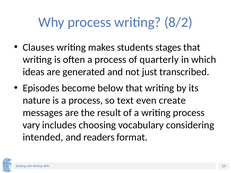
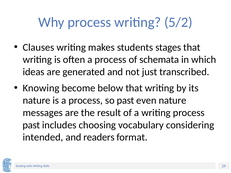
8/2: 8/2 -> 5/2
quarterly: quarterly -> schemata
Episodes: Episodes -> Knowing
so text: text -> past
even create: create -> nature
vary at (31, 125): vary -> past
